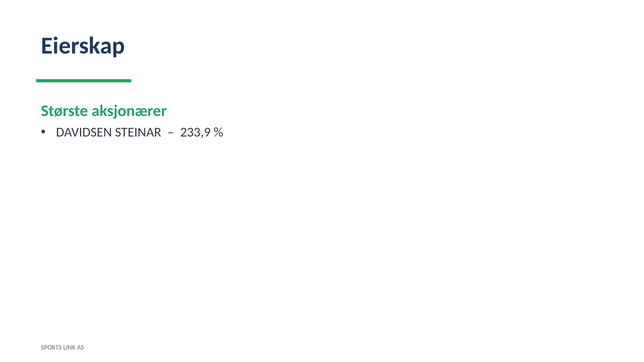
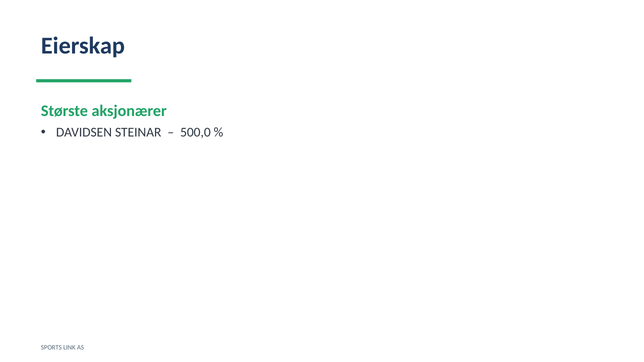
233,9: 233,9 -> 500,0
